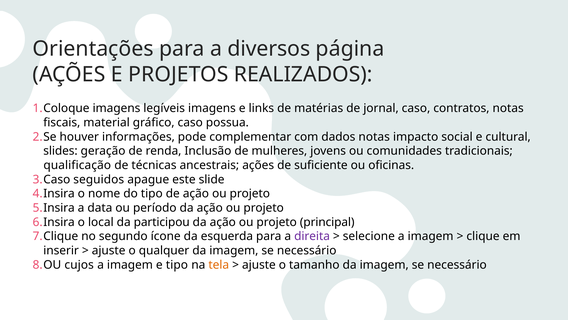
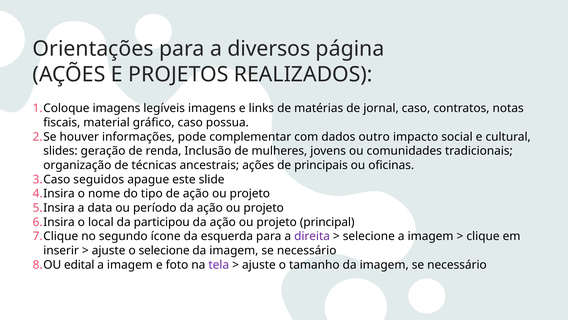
dados notas: notas -> outro
qualificação: qualificação -> organização
suficiente: suficiente -> principais
o qualquer: qualquer -> selecione
cujos: cujos -> edital
e tipo: tipo -> foto
tela colour: orange -> purple
